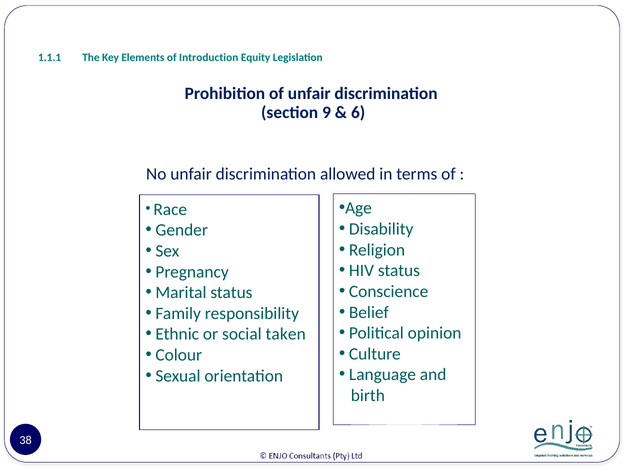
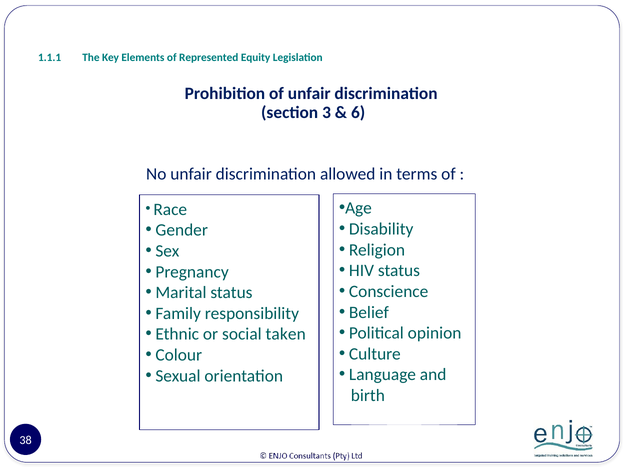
Introduction: Introduction -> Represented
9: 9 -> 3
